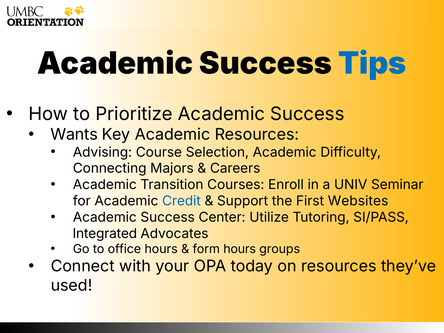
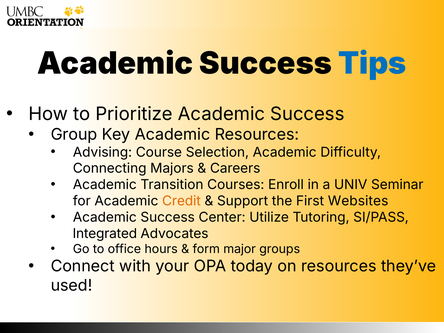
Wants: Wants -> Group
Credit colour: blue -> orange
form hours: hours -> major
